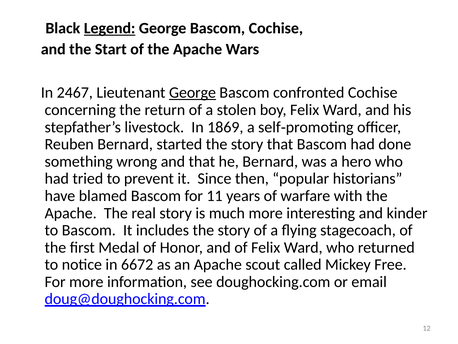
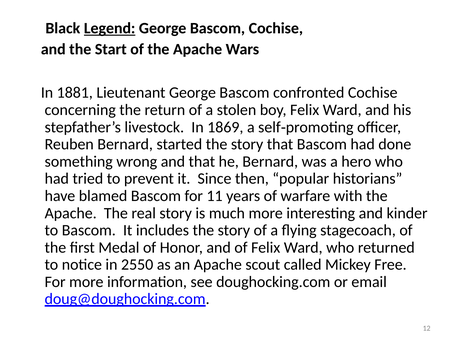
2467: 2467 -> 1881
George at (192, 93) underline: present -> none
6672: 6672 -> 2550
